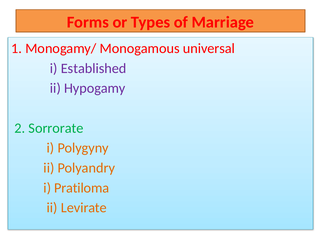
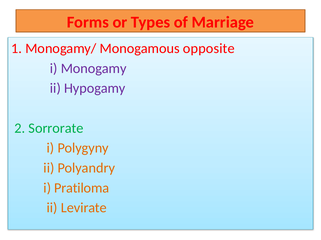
universal: universal -> opposite
Established: Established -> Monogamy
